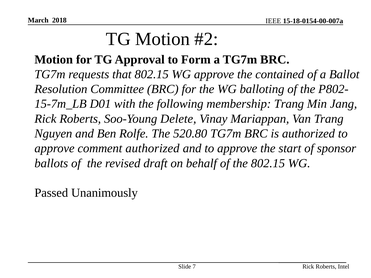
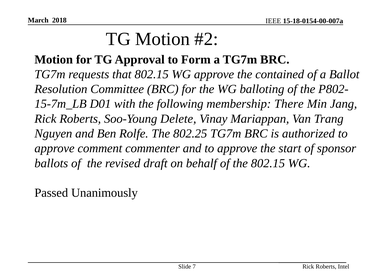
membership Trang: Trang -> There
520.80: 520.80 -> 802.25
comment authorized: authorized -> commenter
